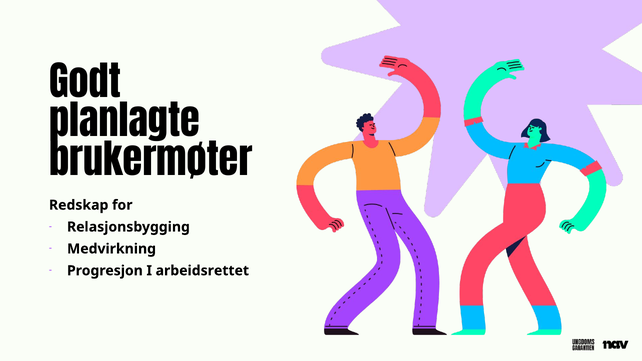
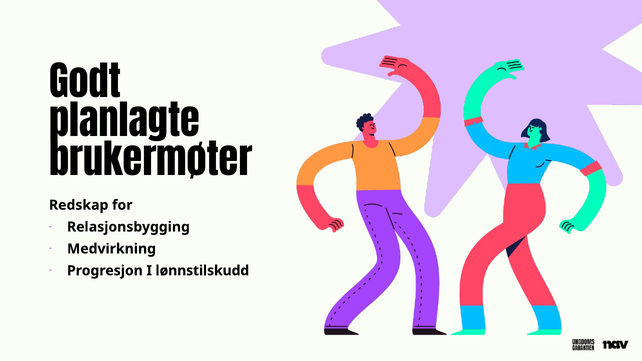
arbeidsrettet: arbeidsrettet -> lønnstilskudd
